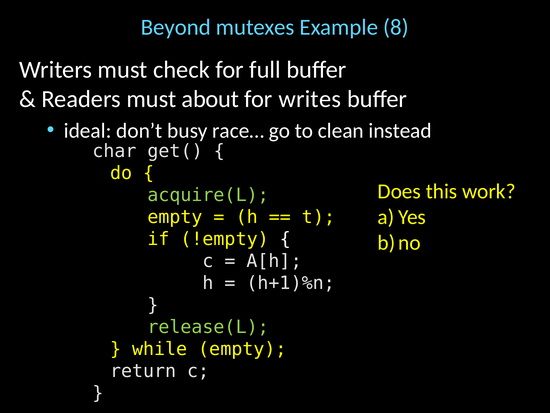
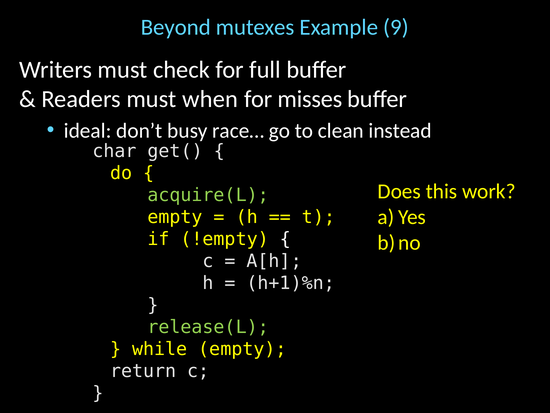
8: 8 -> 9
about: about -> when
writes: writes -> misses
